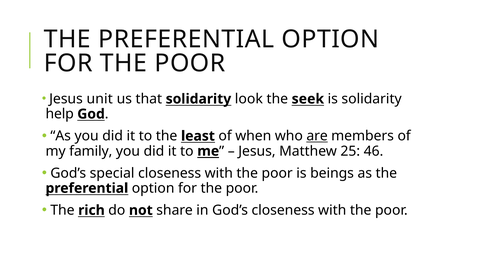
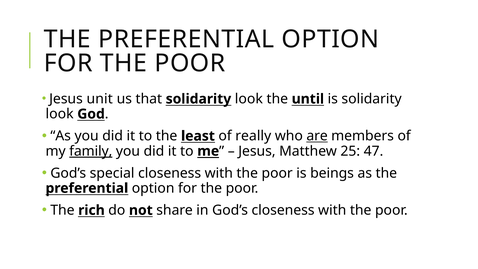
seek: seek -> until
help at (60, 114): help -> look
when: when -> really
family underline: none -> present
46: 46 -> 47
